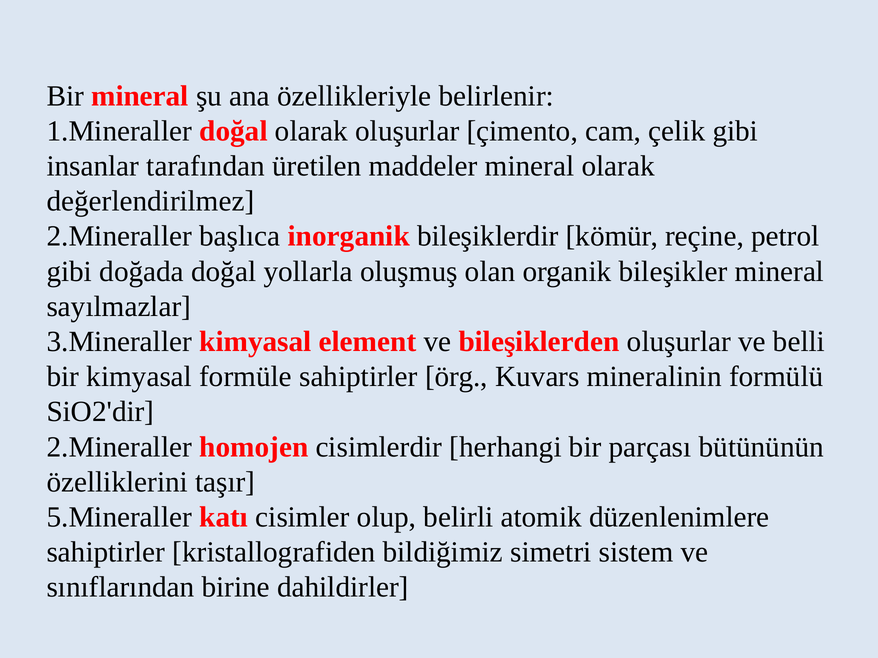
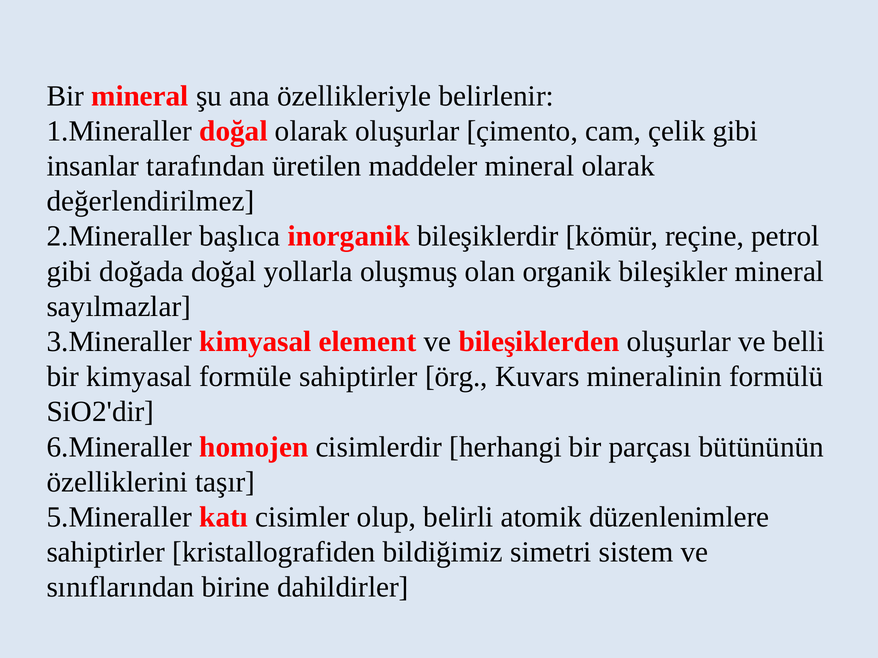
2.Mineraller at (119, 447): 2.Mineraller -> 6.Mineraller
